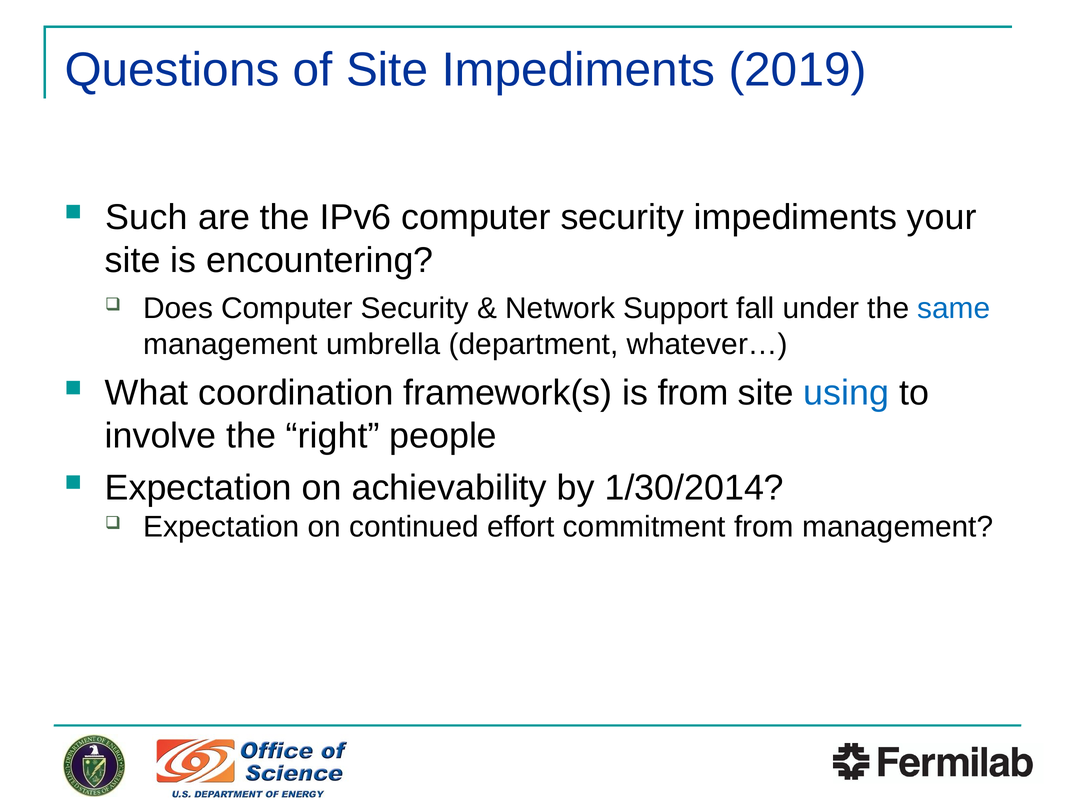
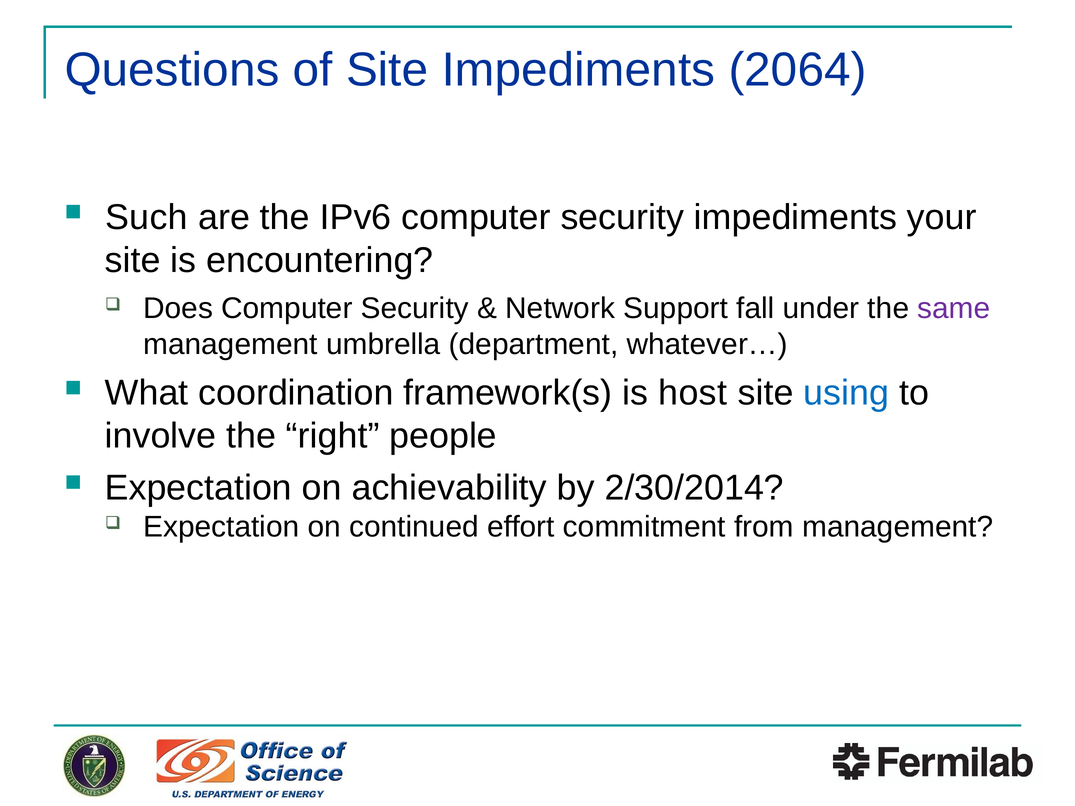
2019: 2019 -> 2064
same colour: blue -> purple
is from: from -> host
1/30/2014: 1/30/2014 -> 2/30/2014
